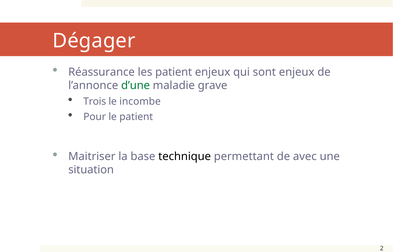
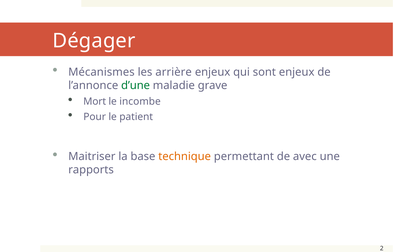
Réassurance: Réassurance -> Mécanismes
les patient: patient -> arrière
Trois: Trois -> Mort
technique colour: black -> orange
situation: situation -> rapports
